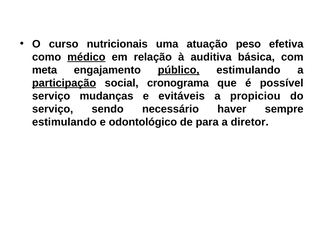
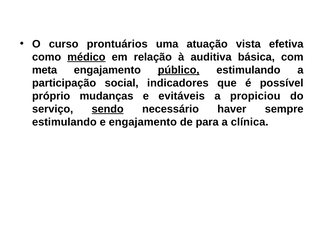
nutricionais: nutricionais -> prontuários
peso: peso -> vista
participação underline: present -> none
cronograma: cronograma -> indicadores
serviço at (51, 96): serviço -> próprio
sendo underline: none -> present
e odontológico: odontológico -> engajamento
diretor: diretor -> clínica
